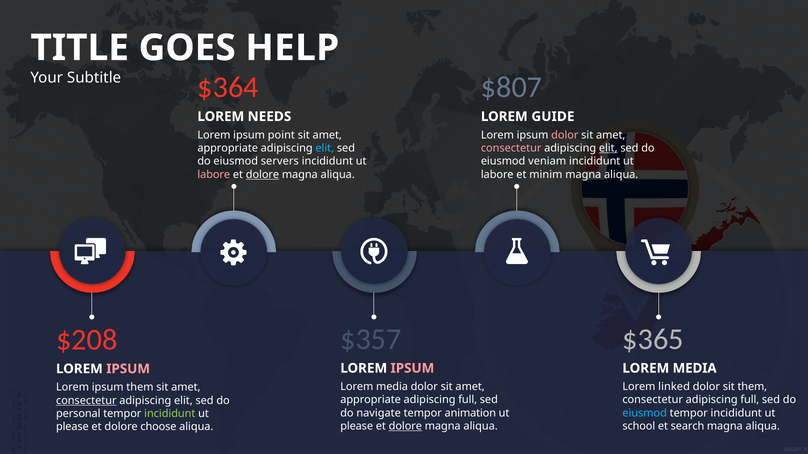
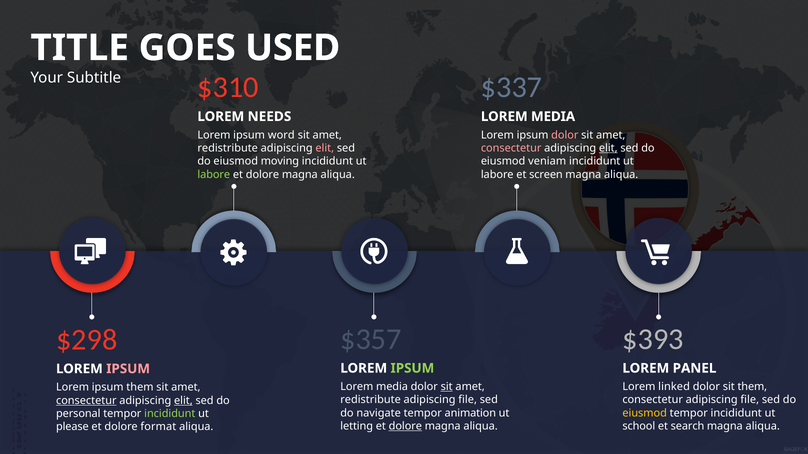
HELP: HELP -> USED
$364: $364 -> $310
$807: $807 -> $337
GUIDE at (553, 117): GUIDE -> MEDIA
point: point -> word
appropriate at (228, 148): appropriate -> redistribute
elit at (325, 148) colour: light blue -> pink
servers: servers -> moving
labore at (214, 175) colour: pink -> light green
dolore at (262, 175) underline: present -> none
minim: minim -> screen
$365: $365 -> $393
$208: $208 -> $298
IPSUM at (412, 369) colour: pink -> light green
MEDIA at (695, 369): MEDIA -> PANEL
sit at (447, 387) underline: none -> present
appropriate at (371, 400): appropriate -> redistribute
full at (468, 400): full -> file
consectetur adipiscing full: full -> file
elit at (183, 401) underline: none -> present
eiusmod at (645, 413) colour: light blue -> yellow
please at (357, 427): please -> letting
choose: choose -> format
